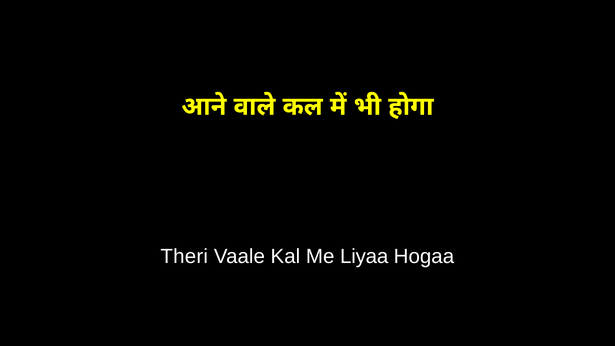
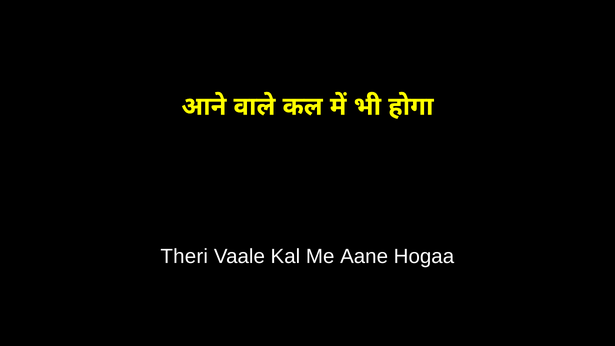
Liyaa: Liyaa -> Aane
